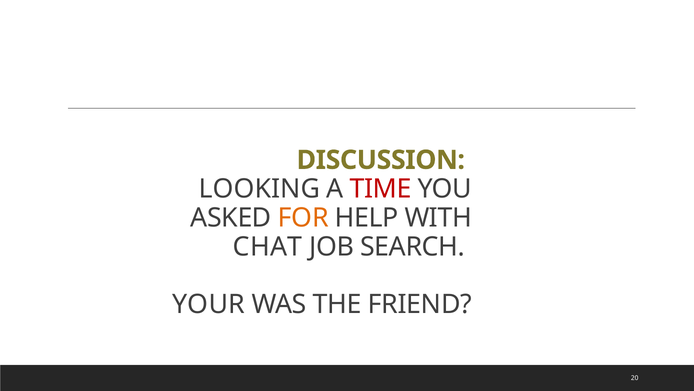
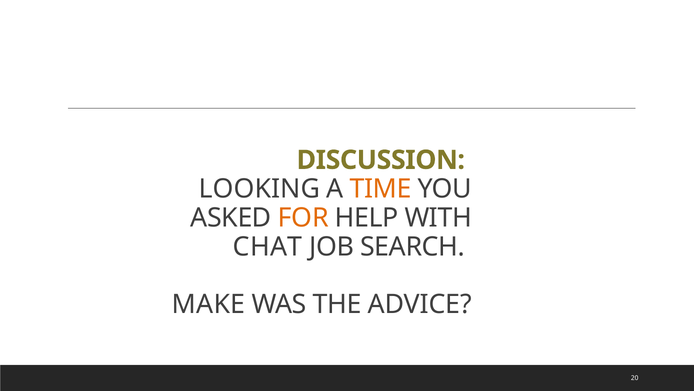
TIME colour: red -> orange
YOUR: YOUR -> MAKE
FRIEND: FRIEND -> ADVICE
